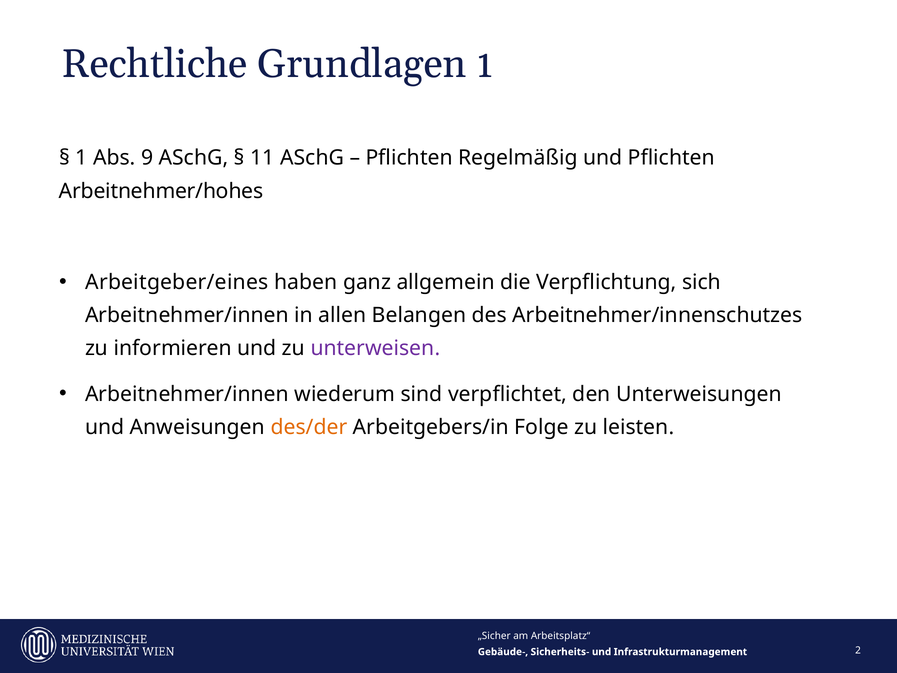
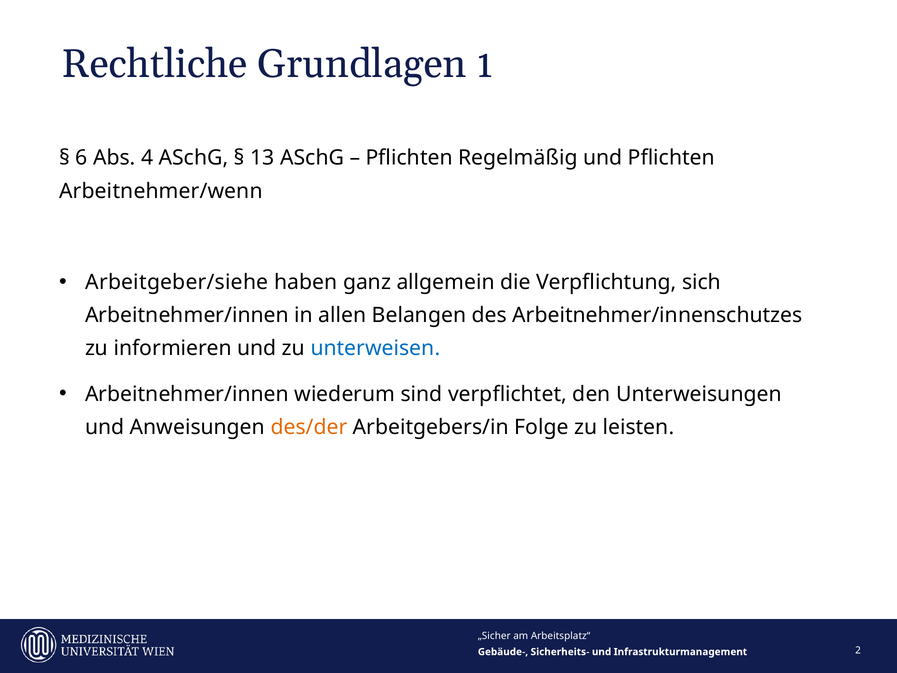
1 at (82, 158): 1 -> 6
9: 9 -> 4
11: 11 -> 13
Arbeitnehmer/hohes: Arbeitnehmer/hohes -> Arbeitnehmer/wenn
Arbeitgeber/eines: Arbeitgeber/eines -> Arbeitgeber/siehe
unterweisen colour: purple -> blue
